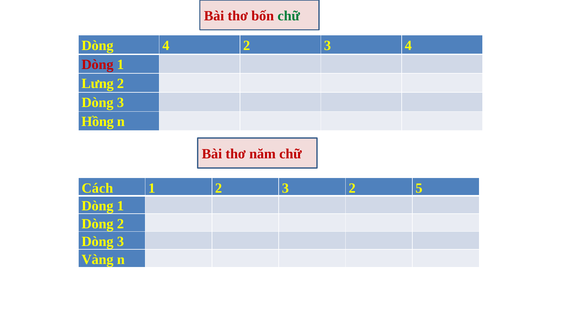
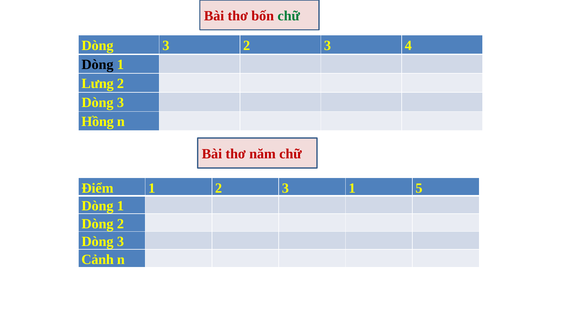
4 at (166, 45): 4 -> 3
Dòng at (97, 64) colour: red -> black
Cách: Cách -> Điểm
3 2: 2 -> 1
Vàng: Vàng -> Cảnh
